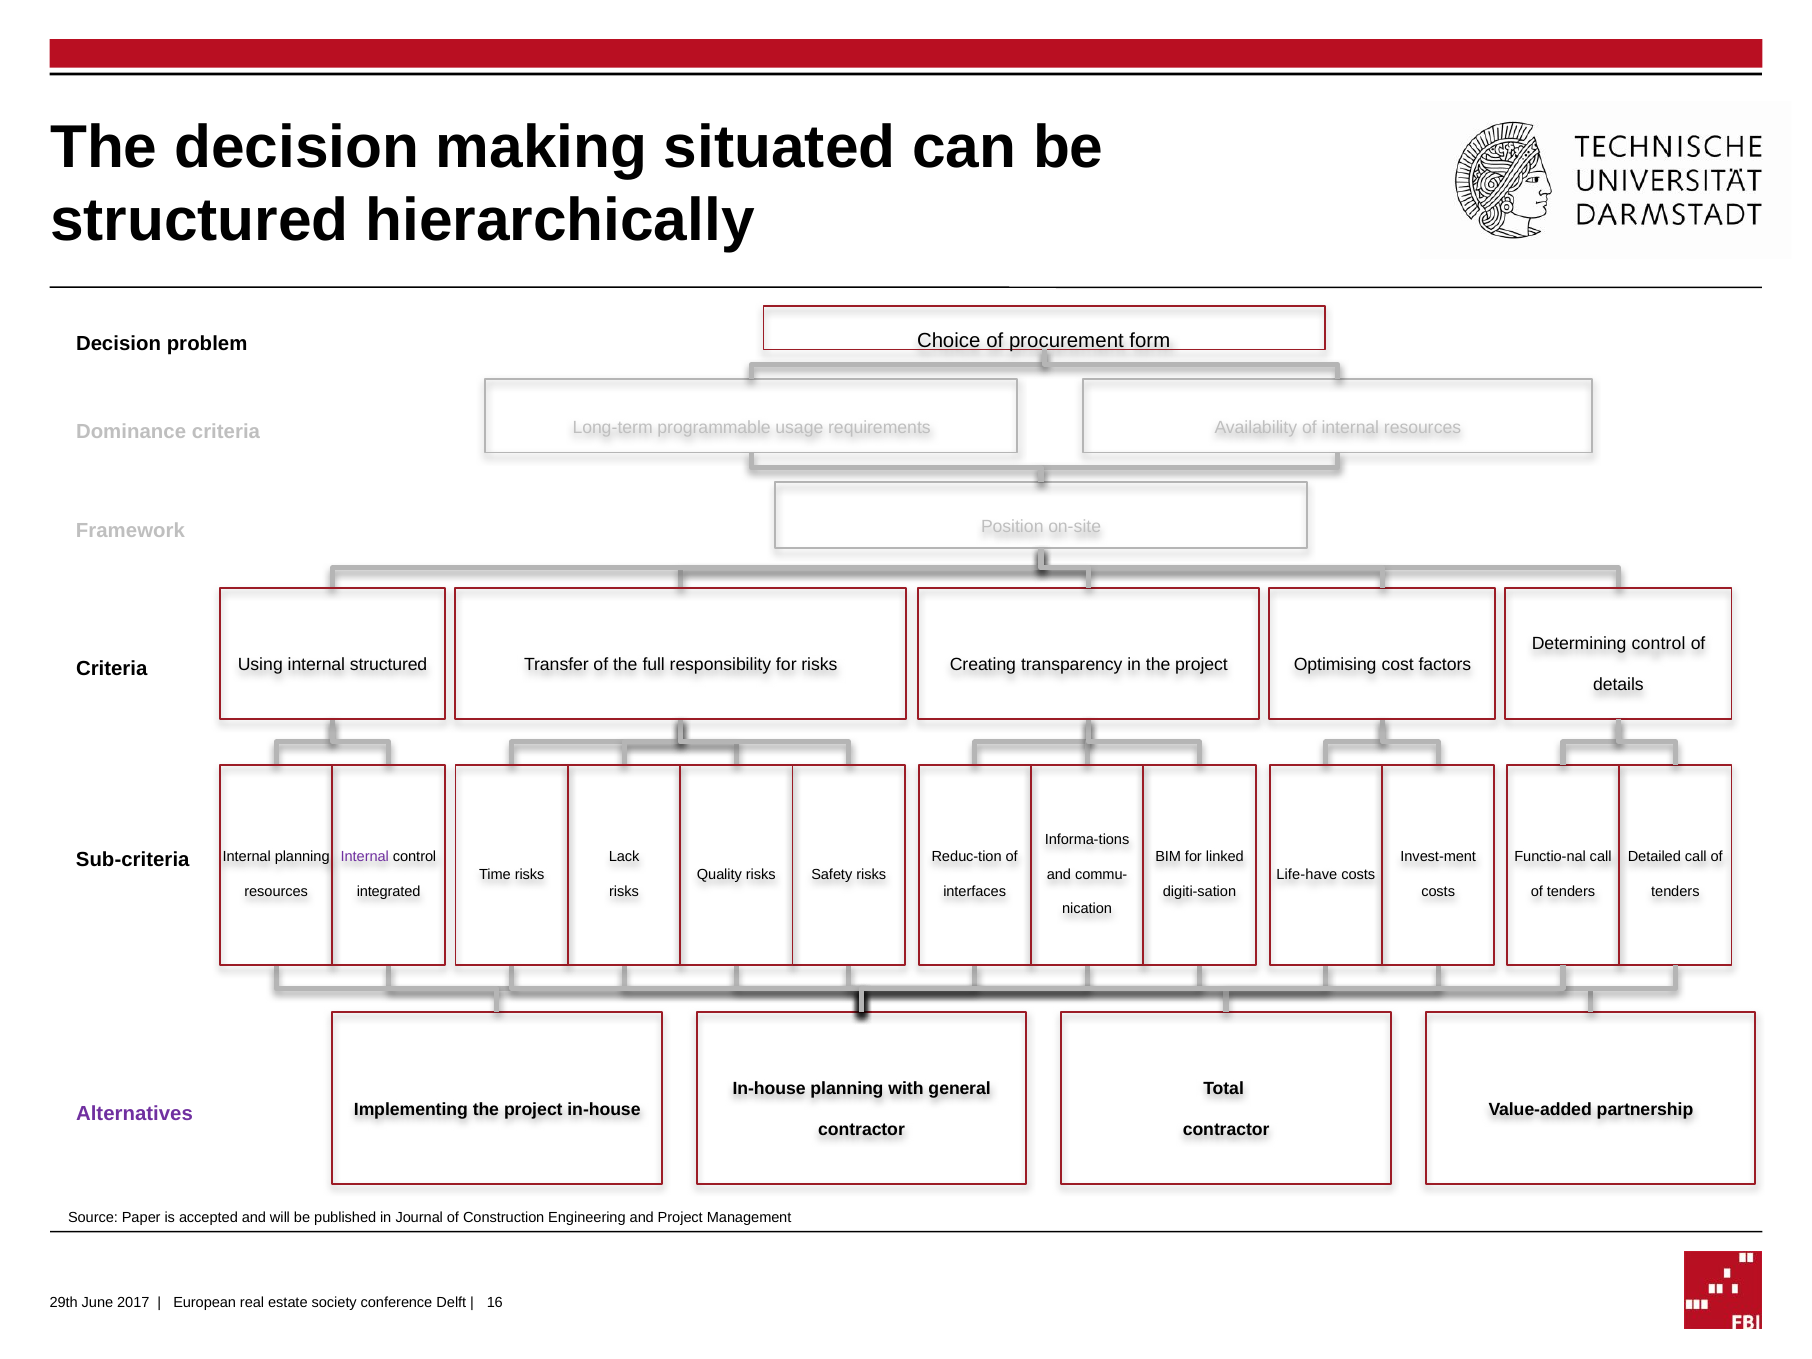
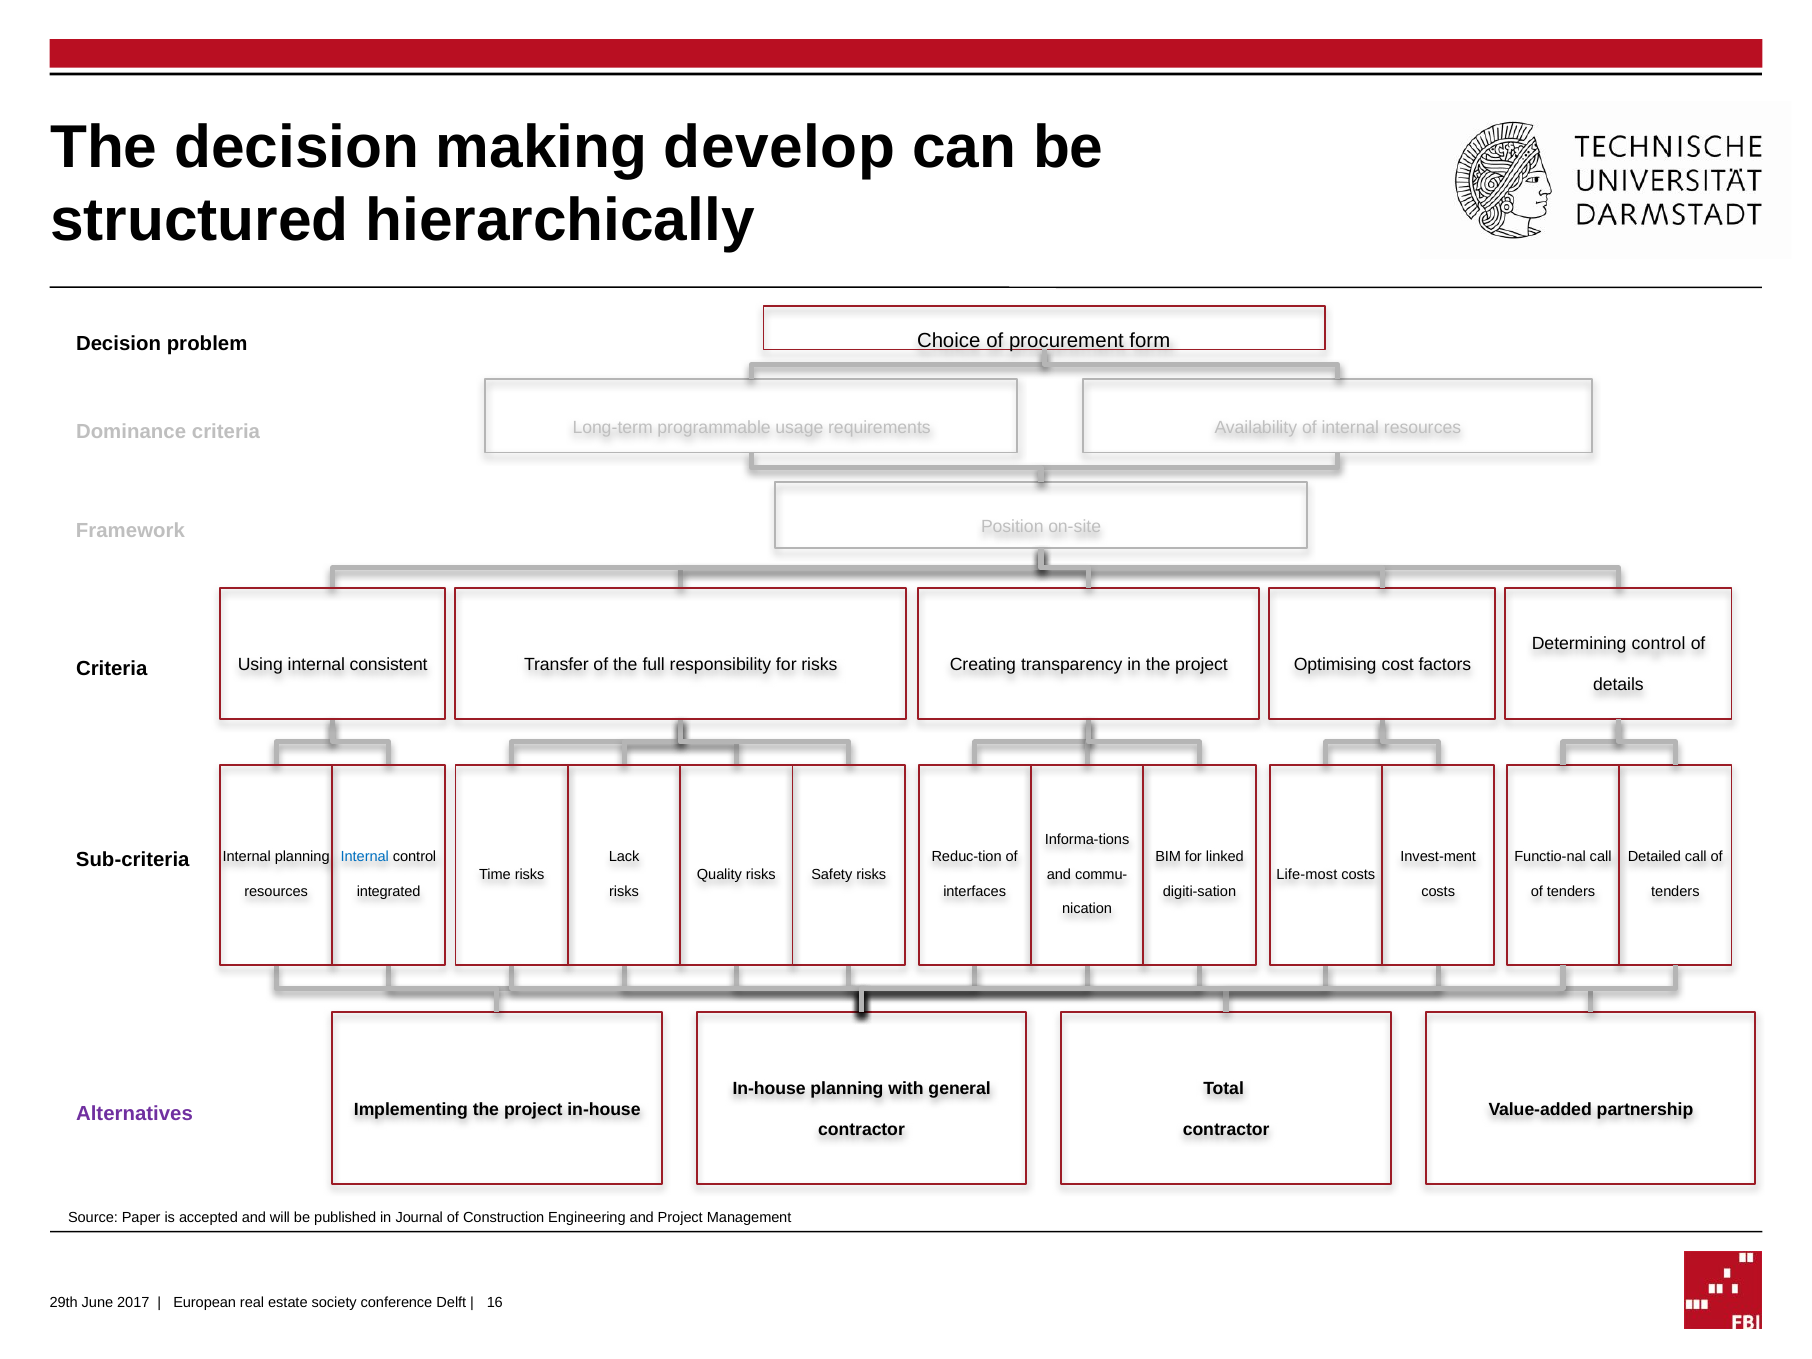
situated: situated -> develop
internal structured: structured -> consistent
Internal at (365, 857) colour: purple -> blue
Life-have: Life-have -> Life-most
